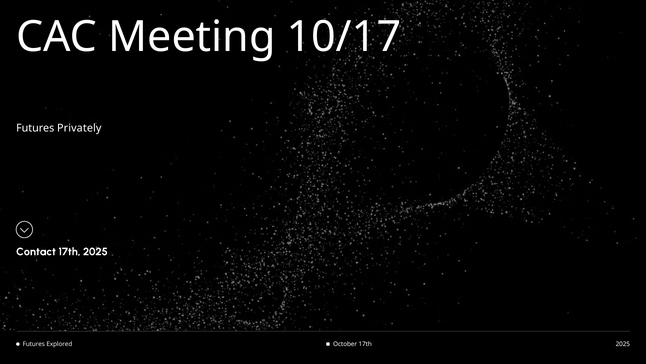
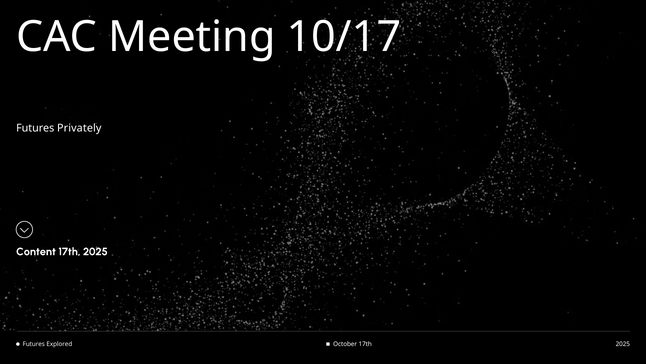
Contact: Contact -> Content
